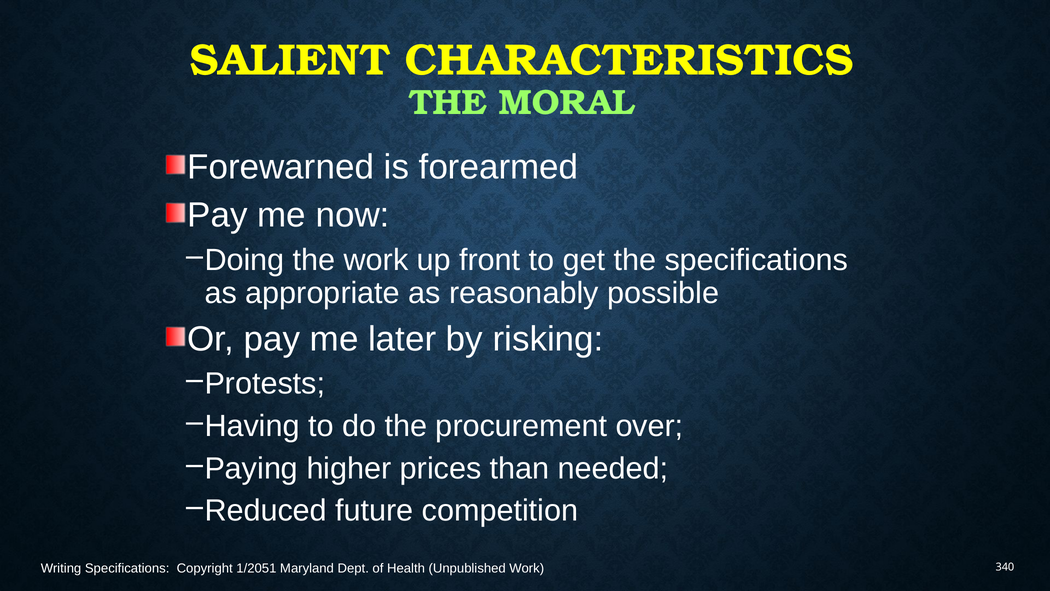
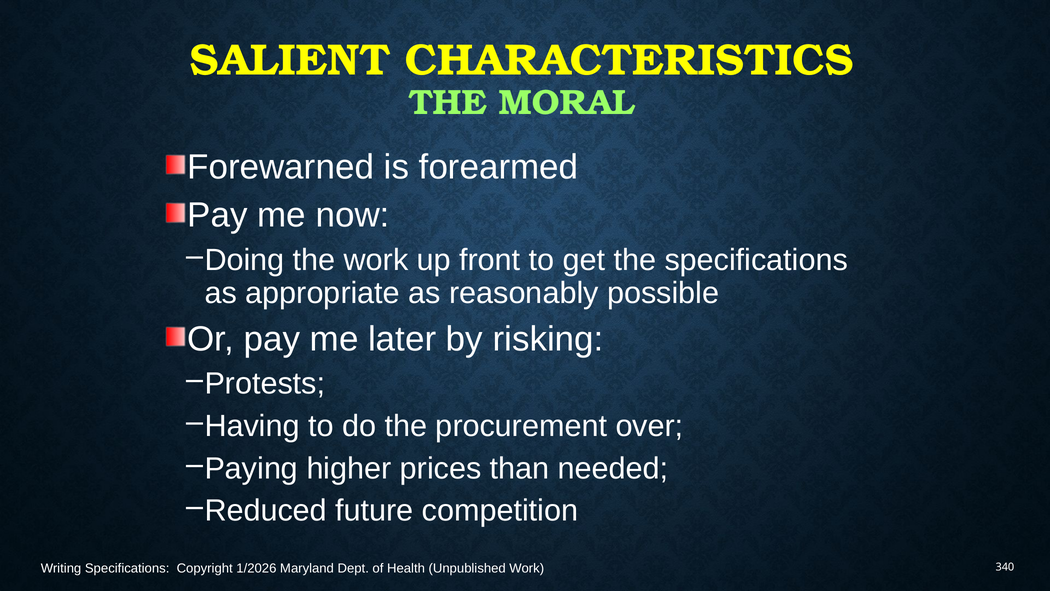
1/2051: 1/2051 -> 1/2026
